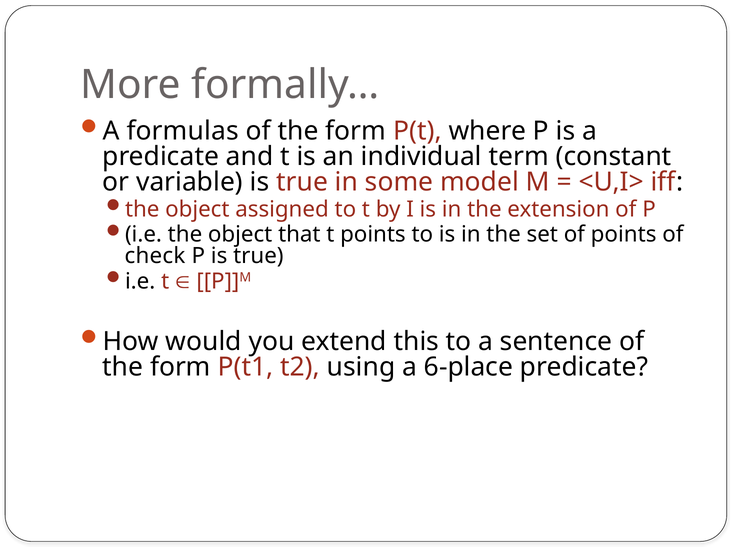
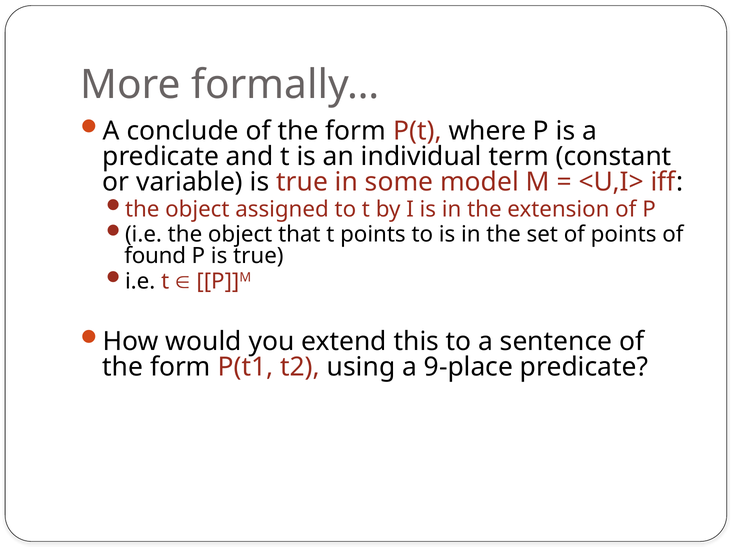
formulas: formulas -> conclude
check: check -> found
6-place: 6-place -> 9-place
